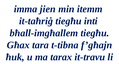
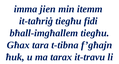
inti: inti -> fidi
